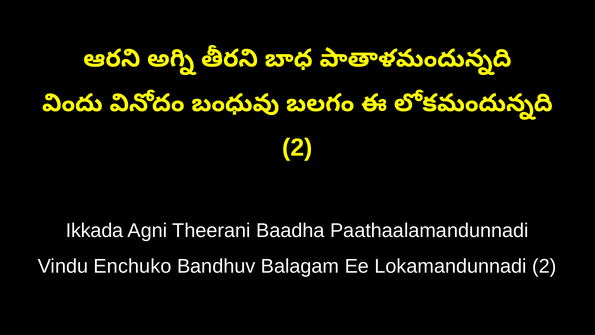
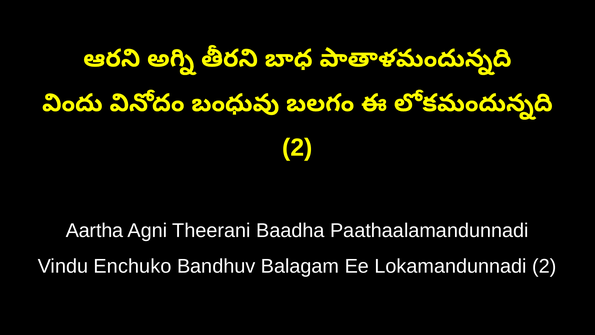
Ikkada: Ikkada -> Aartha
